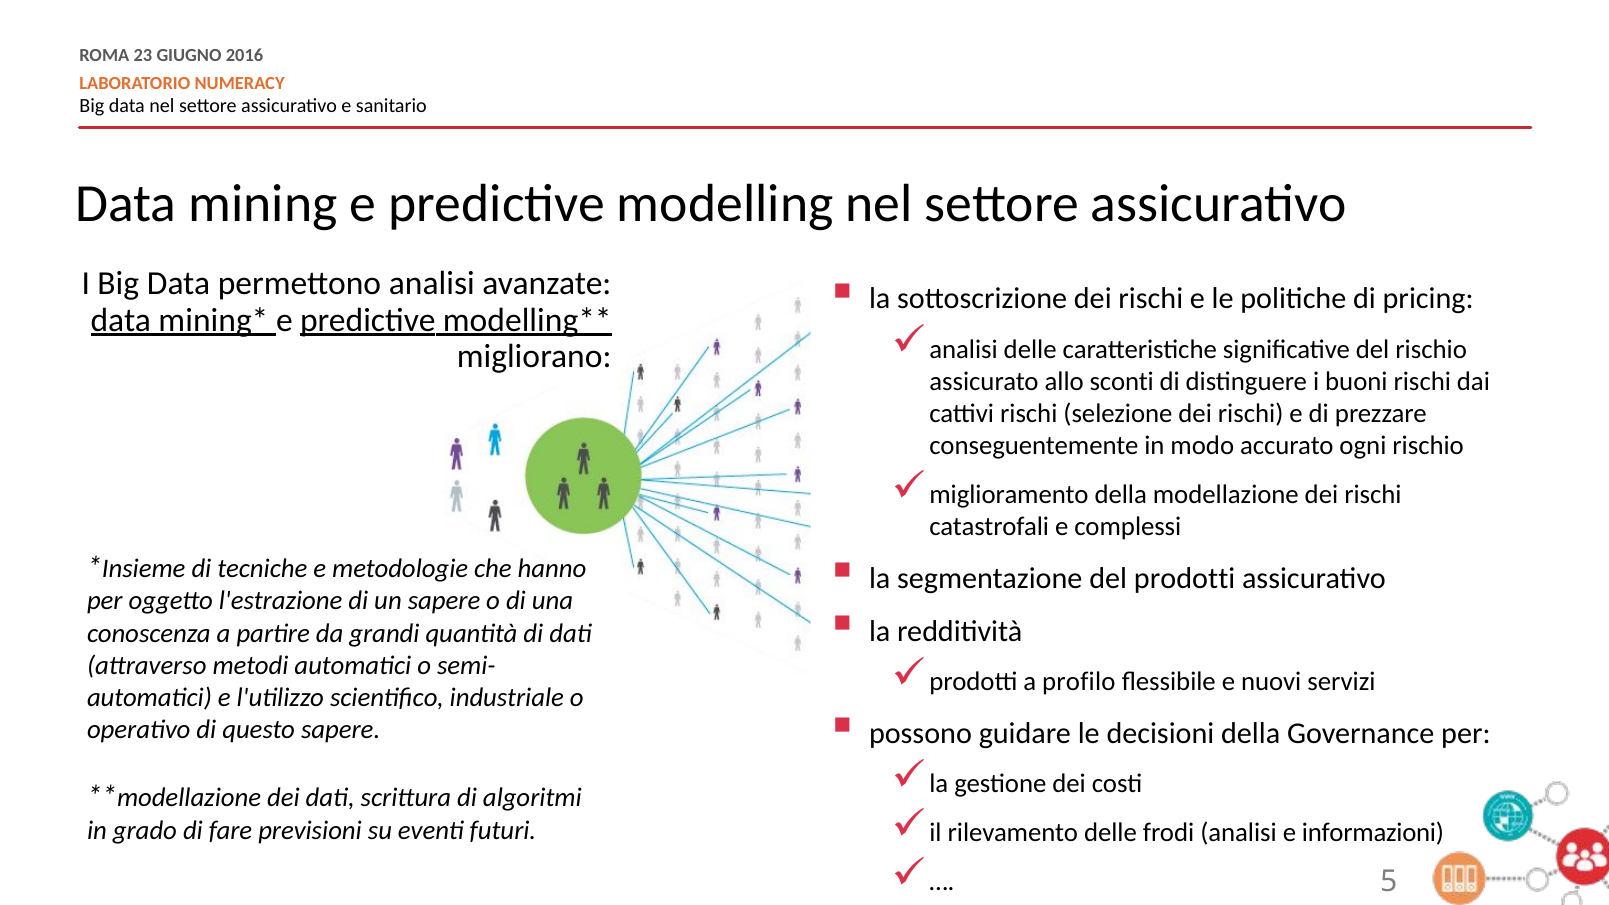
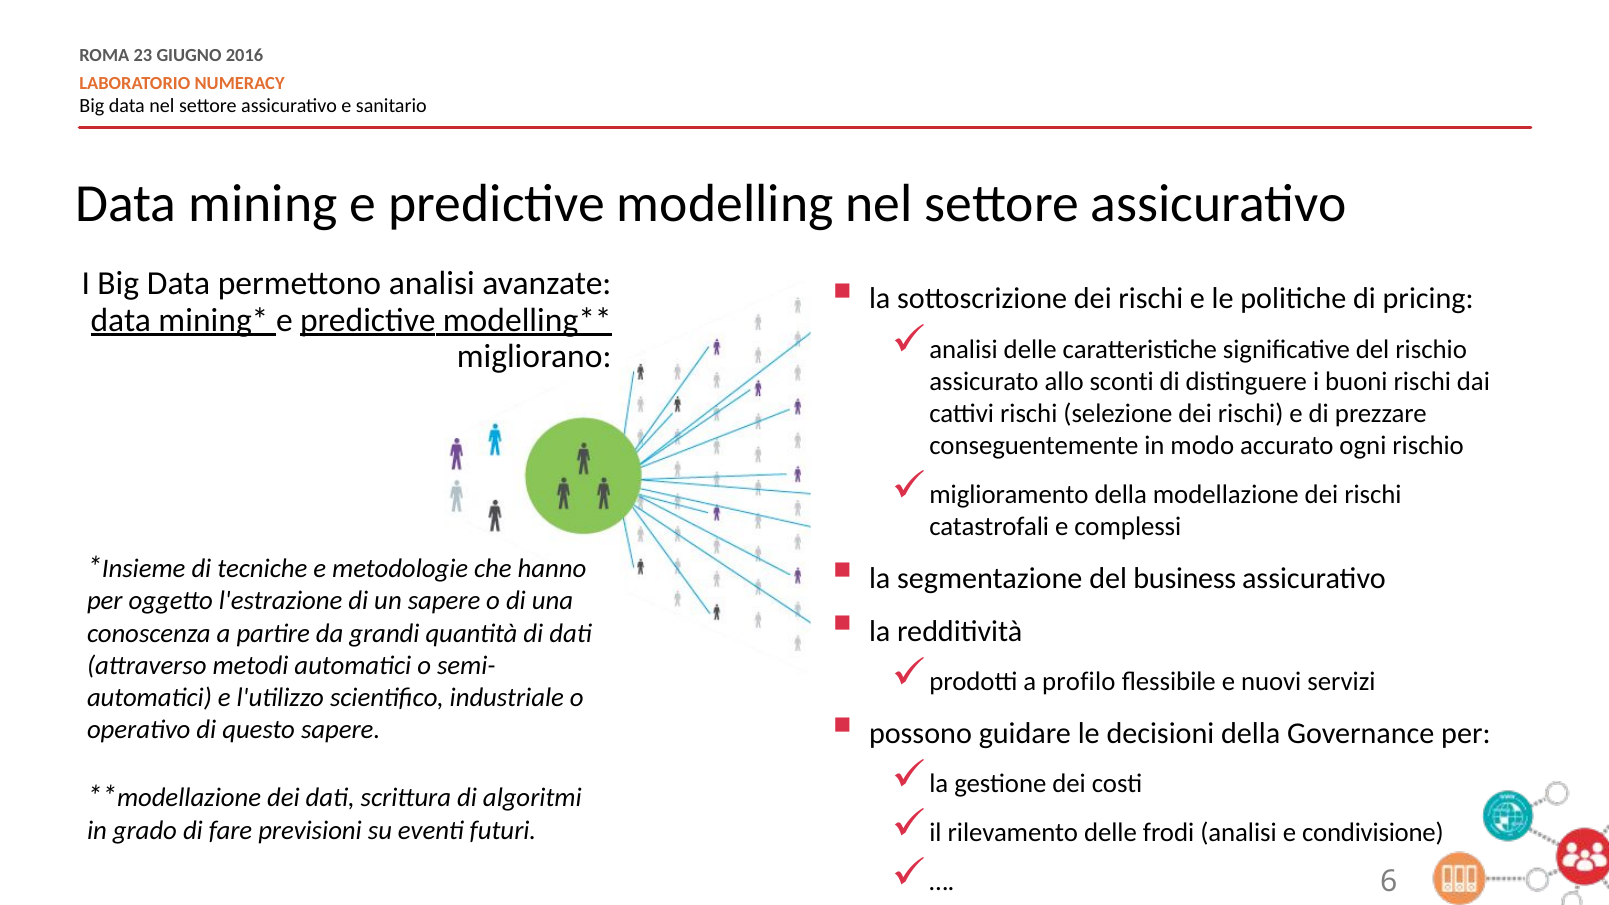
del prodotti: prodotti -> business
informazioni: informazioni -> condivisione
5: 5 -> 6
